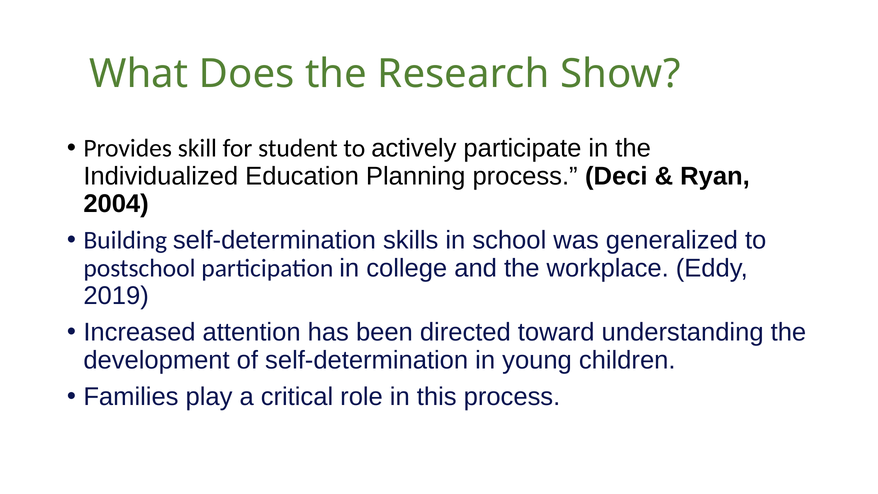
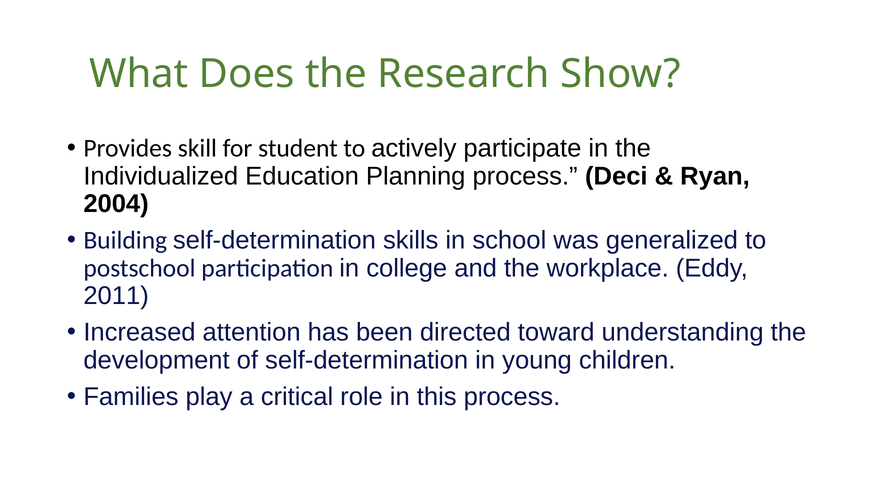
2019: 2019 -> 2011
